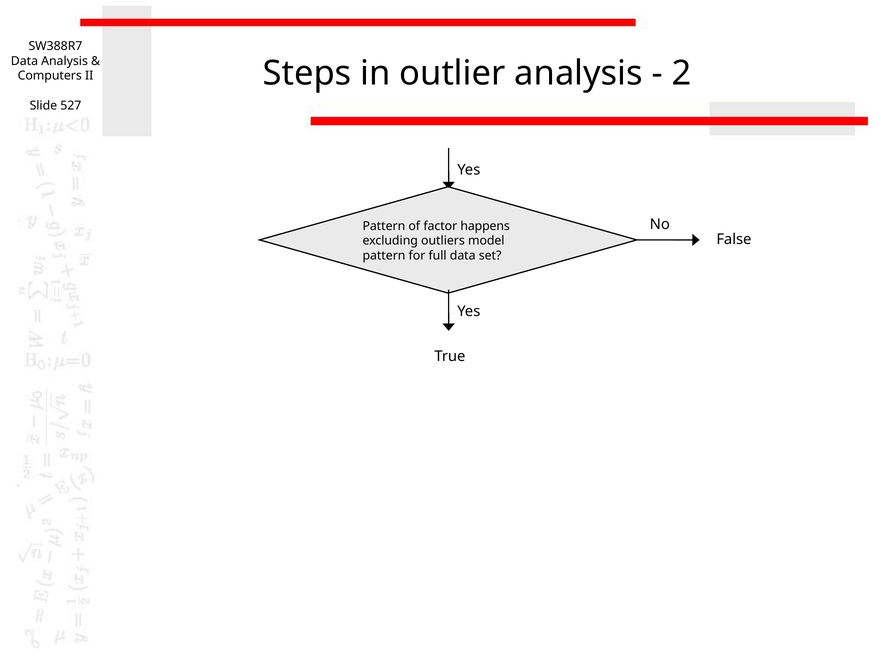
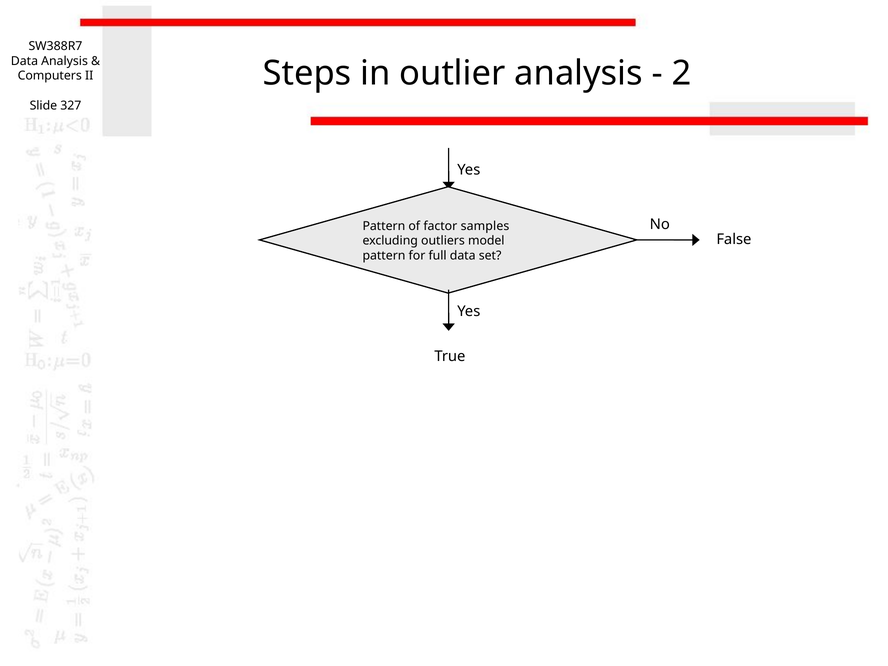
527: 527 -> 327
happens: happens -> samples
